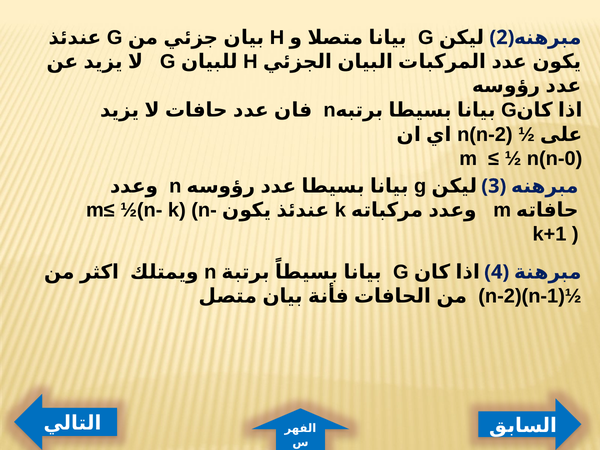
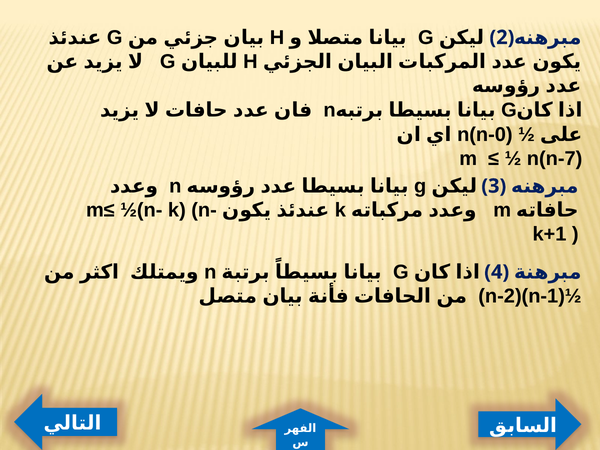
n(n-2: n(n-2 -> n(n-0
n(n-0: n(n-0 -> n(n-7
